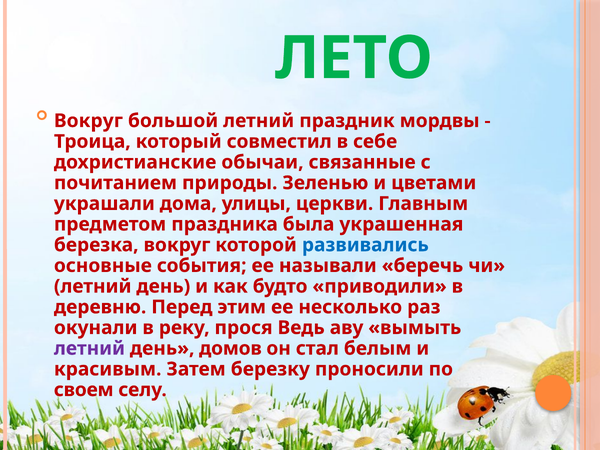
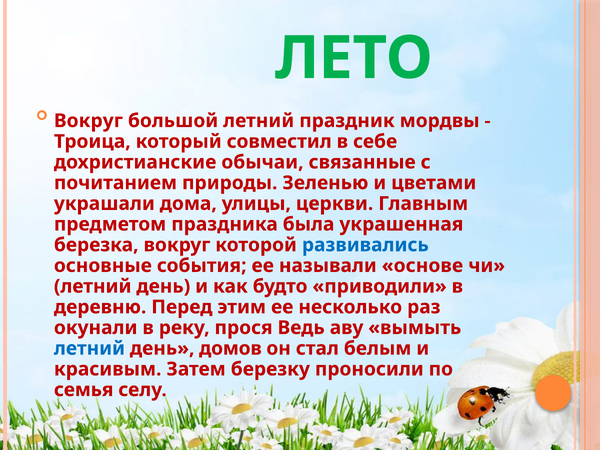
беречь: беречь -> основе
летний at (89, 348) colour: purple -> blue
своем: своем -> семья
